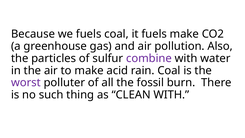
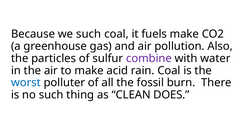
we fuels: fuels -> such
worst colour: purple -> blue
CLEAN WITH: WITH -> DOES
